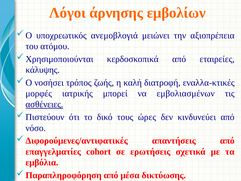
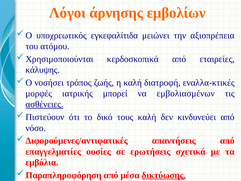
ανεμοβλογιά: ανεμοβλογιά -> εγκεφαλίτιδα
τους ώρες: ώρες -> καλή
cohort: cohort -> ουσίες
δικτύωσης underline: none -> present
